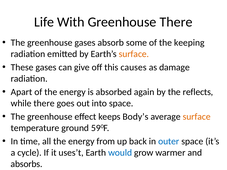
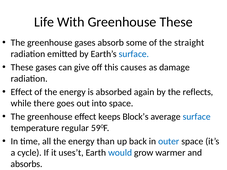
Greenhouse There: There -> These
keeping: keeping -> straight
surface at (134, 54) colour: orange -> blue
Apart at (22, 92): Apart -> Effect
Body’s: Body’s -> Block’s
surface at (197, 117) colour: orange -> blue
ground: ground -> regular
from: from -> than
